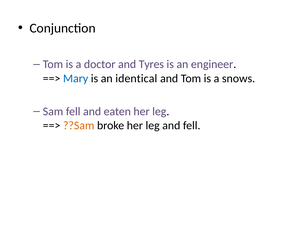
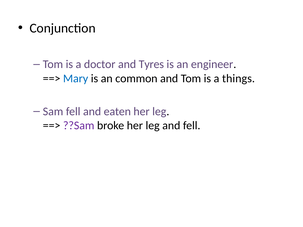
identical: identical -> common
snows: snows -> things
??Sam colour: orange -> purple
